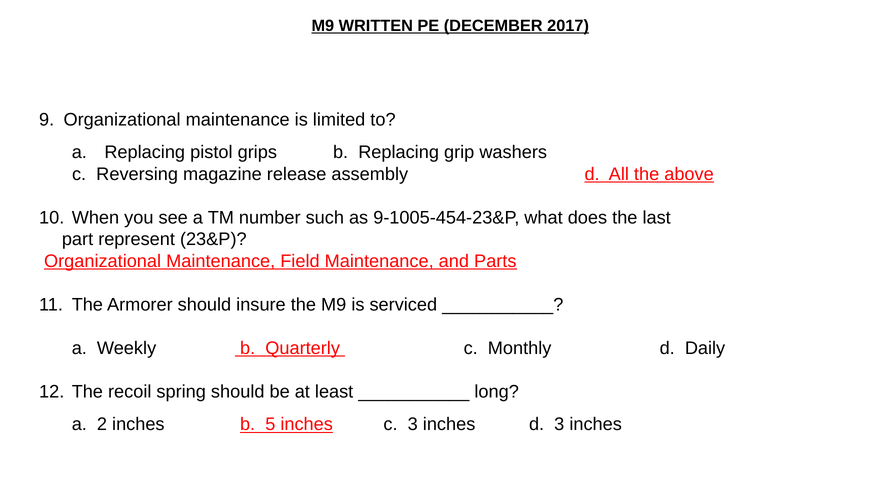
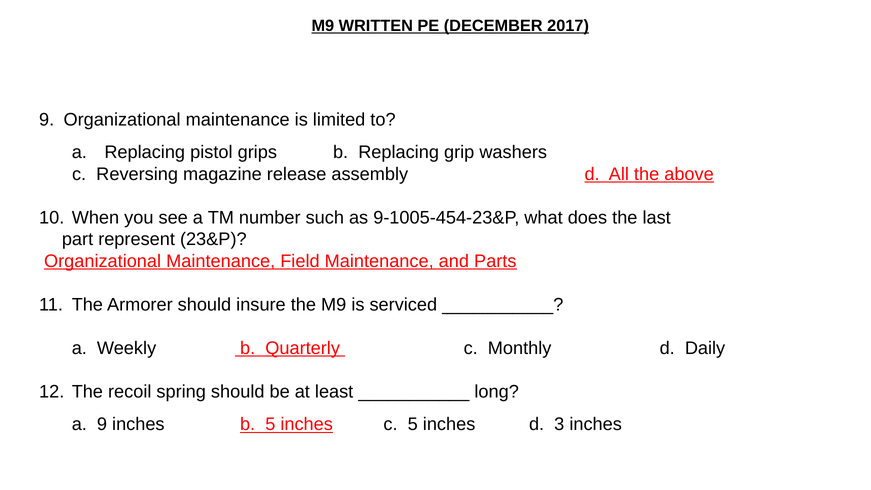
a 2: 2 -> 9
c 3: 3 -> 5
